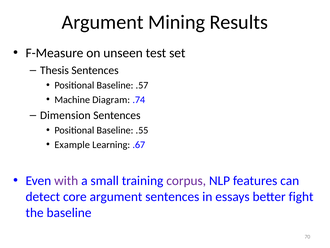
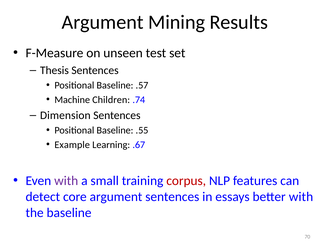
Diagram: Diagram -> Children
corpus colour: purple -> red
better fight: fight -> with
